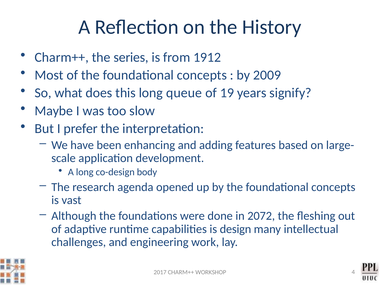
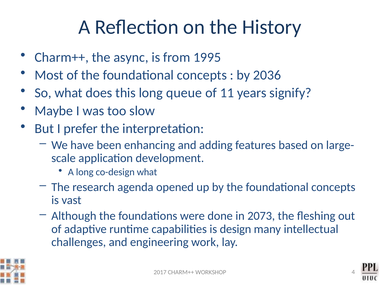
series: series -> async
1912: 1912 -> 1995
2009: 2009 -> 2036
19: 19 -> 11
co-design body: body -> what
2072: 2072 -> 2073
